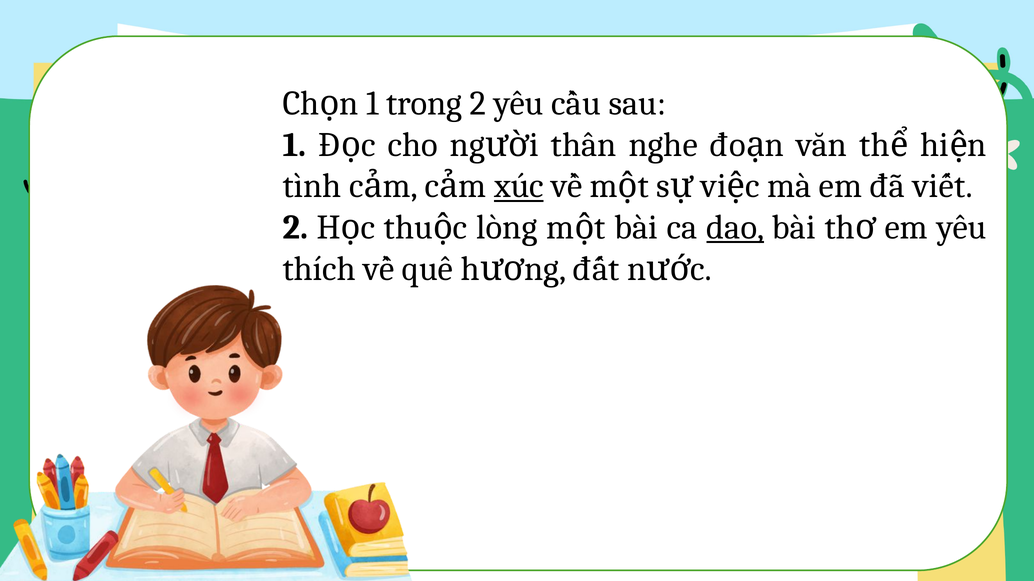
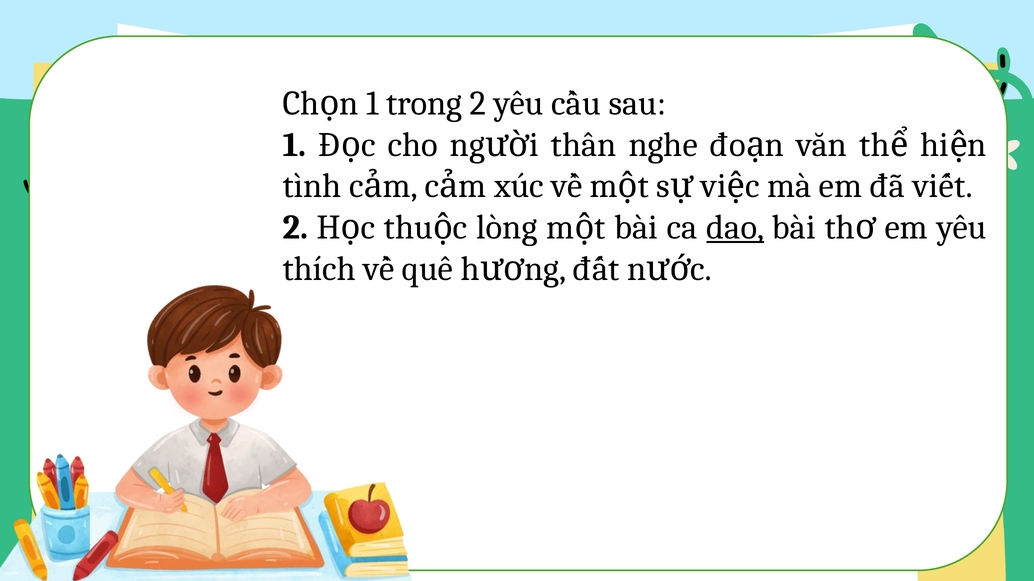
xúc underline: present -> none
